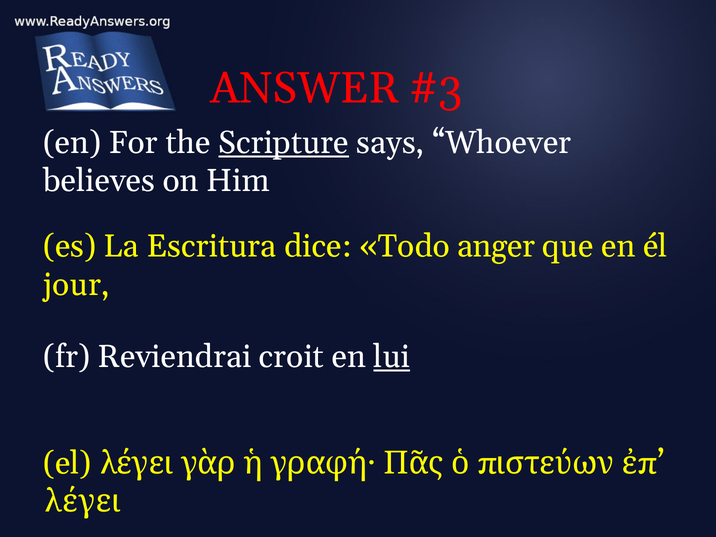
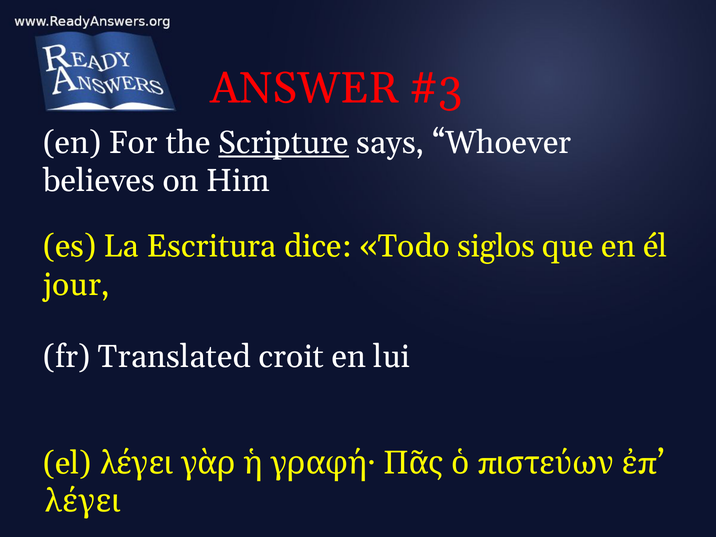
anger: anger -> siglos
Reviendrai: Reviendrai -> Translated
lui underline: present -> none
